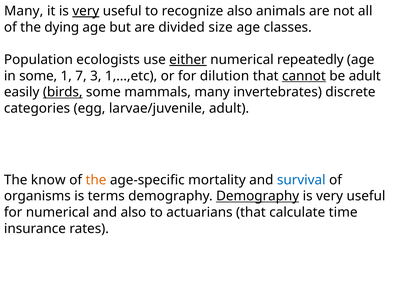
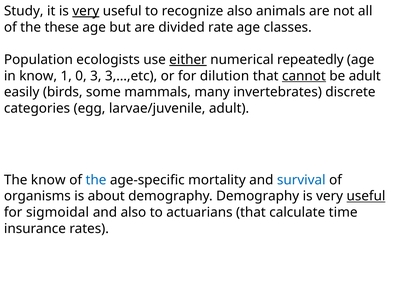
Many at (24, 11): Many -> Study
dying: dying -> these
size: size -> rate
in some: some -> know
7: 7 -> 0
1,…,etc: 1,…,etc -> 3,…,etc
birds underline: present -> none
the at (96, 180) colour: orange -> blue
terms: terms -> about
Demography at (258, 196) underline: present -> none
useful at (366, 196) underline: none -> present
for numerical: numerical -> sigmoidal
